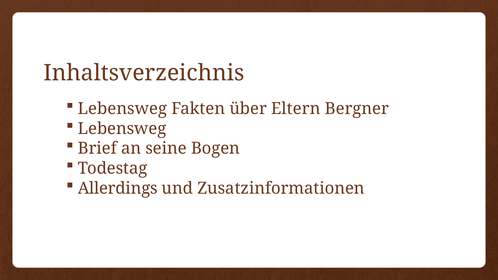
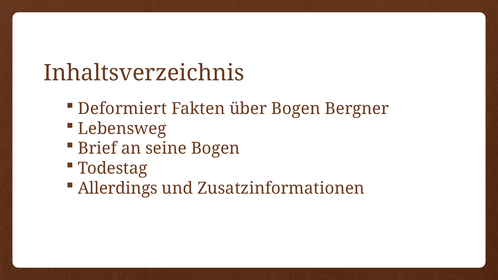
Lebensweg at (122, 109): Lebensweg -> Deformiert
über Eltern: Eltern -> Bogen
